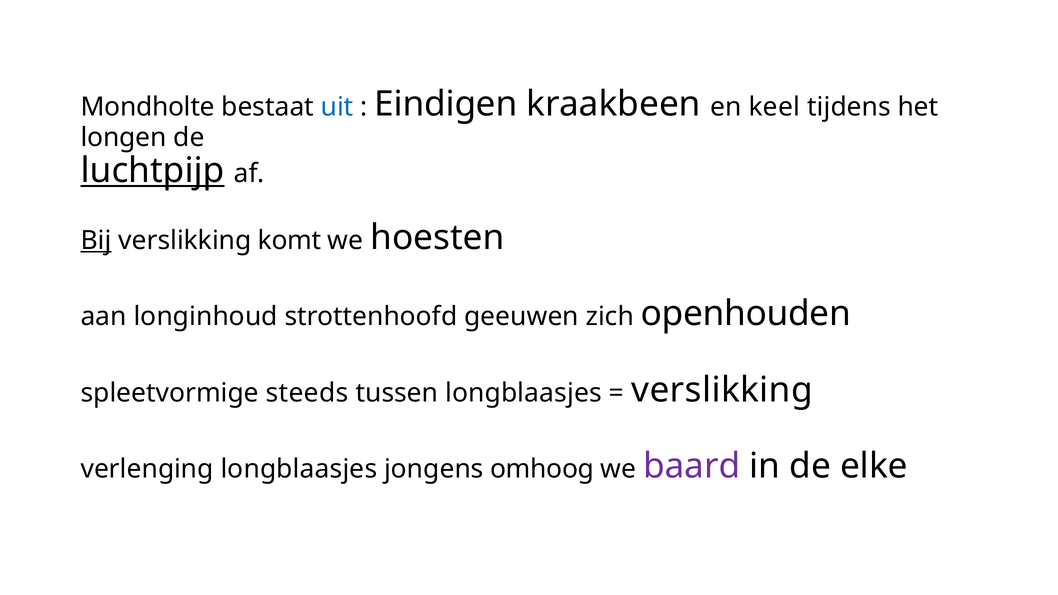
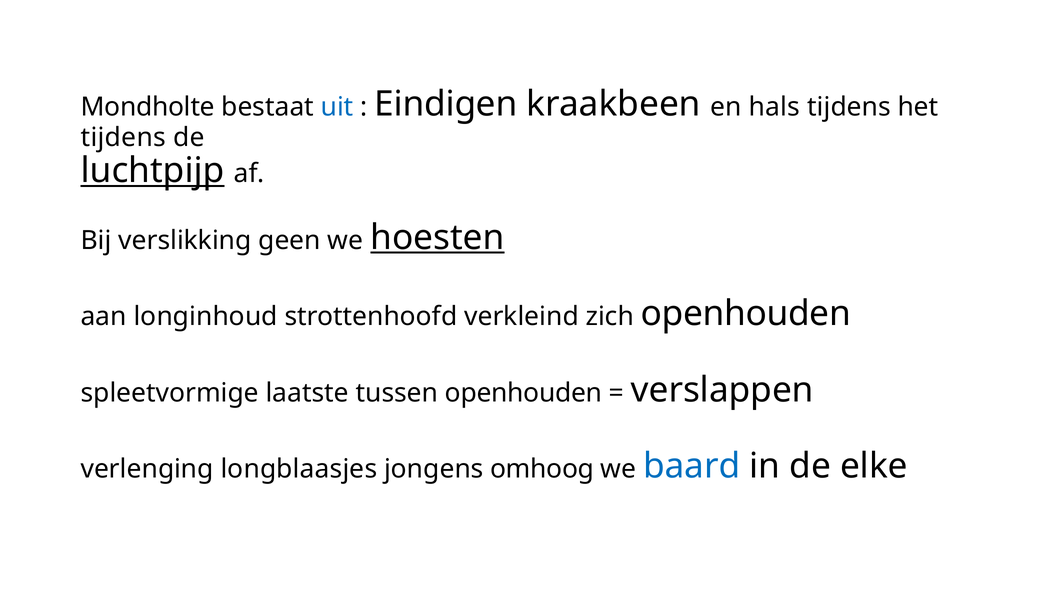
keel: keel -> hals
longen at (124, 138): longen -> tijdens
Bij underline: present -> none
komt: komt -> geen
hoesten underline: none -> present
geeuwen: geeuwen -> verkleind
steeds: steeds -> laatste
tussen longblaasjes: longblaasjes -> openhouden
verslikking at (722, 390): verslikking -> verslappen
baard colour: purple -> blue
